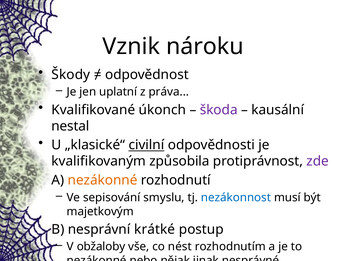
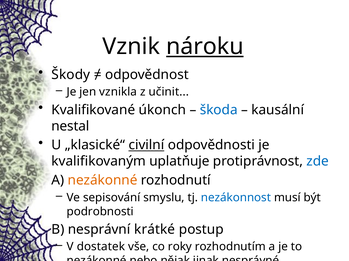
nároku underline: none -> present
uplatní: uplatní -> vznikla
práva: práva -> učinit
škoda colour: purple -> blue
způsobila: způsobila -> uplatňuje
zde colour: purple -> blue
majetkovým: majetkovým -> podrobnosti
obžaloby: obžaloby -> dostatek
nést: nést -> roky
